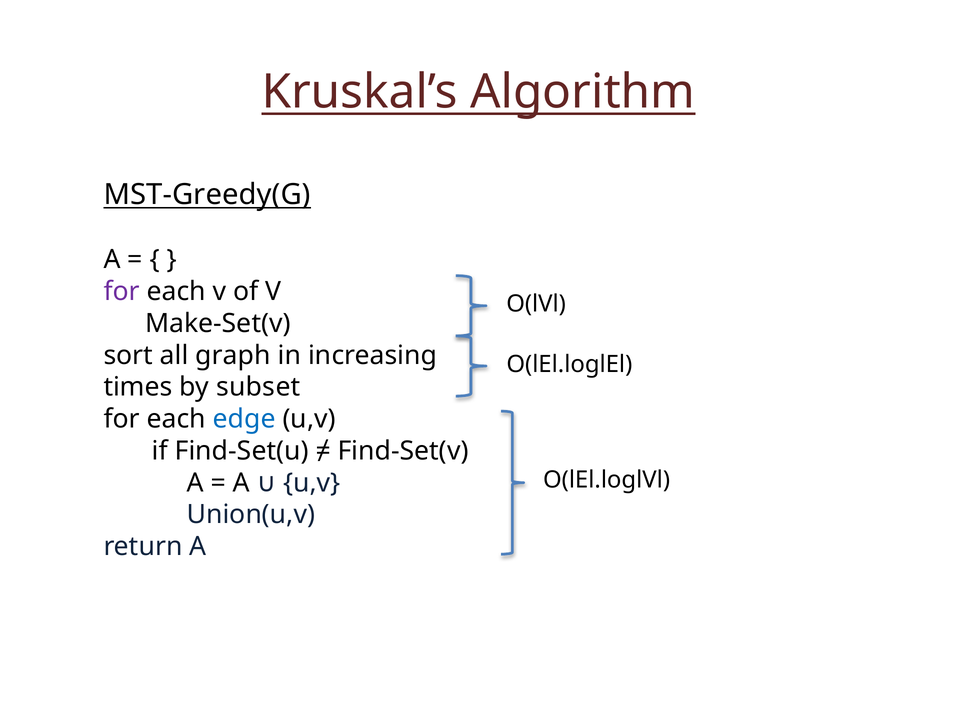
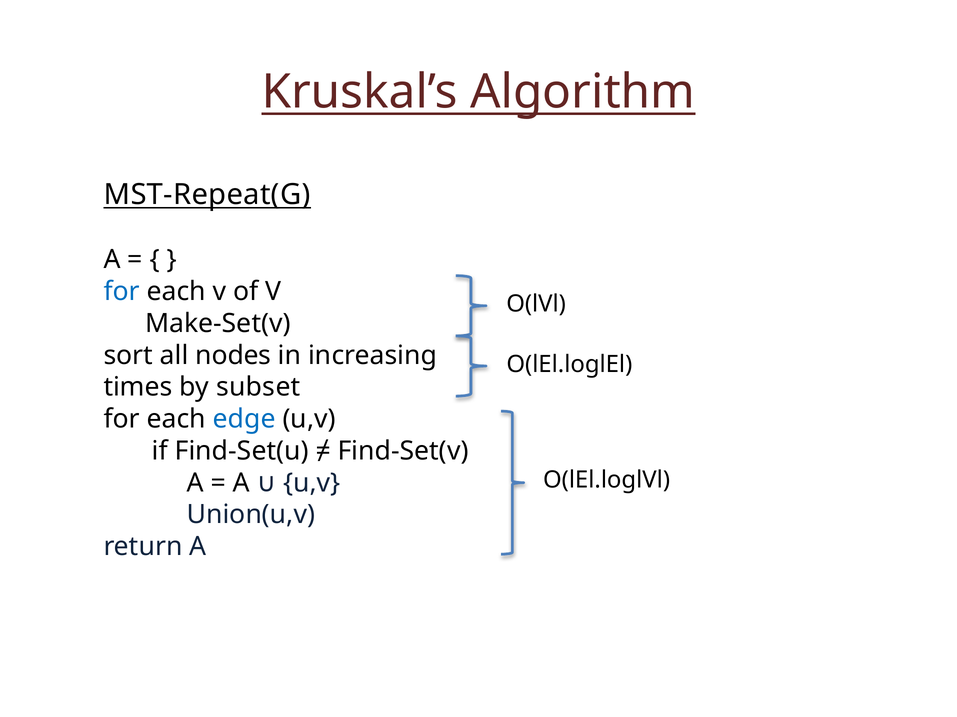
MST-Greedy(G: MST-Greedy(G -> MST-Repeat(G
for at (122, 292) colour: purple -> blue
graph: graph -> nodes
